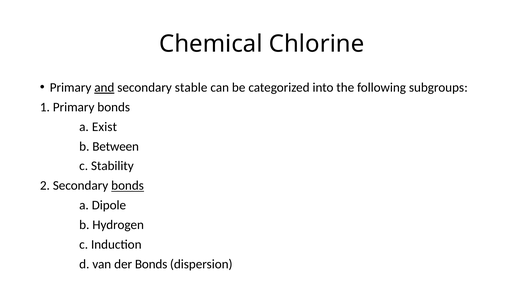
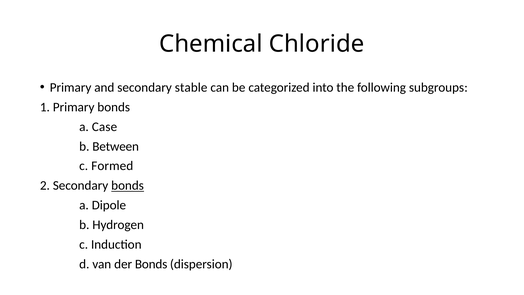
Chlorine: Chlorine -> Chloride
and underline: present -> none
Exist: Exist -> Case
Stability: Stability -> Formed
